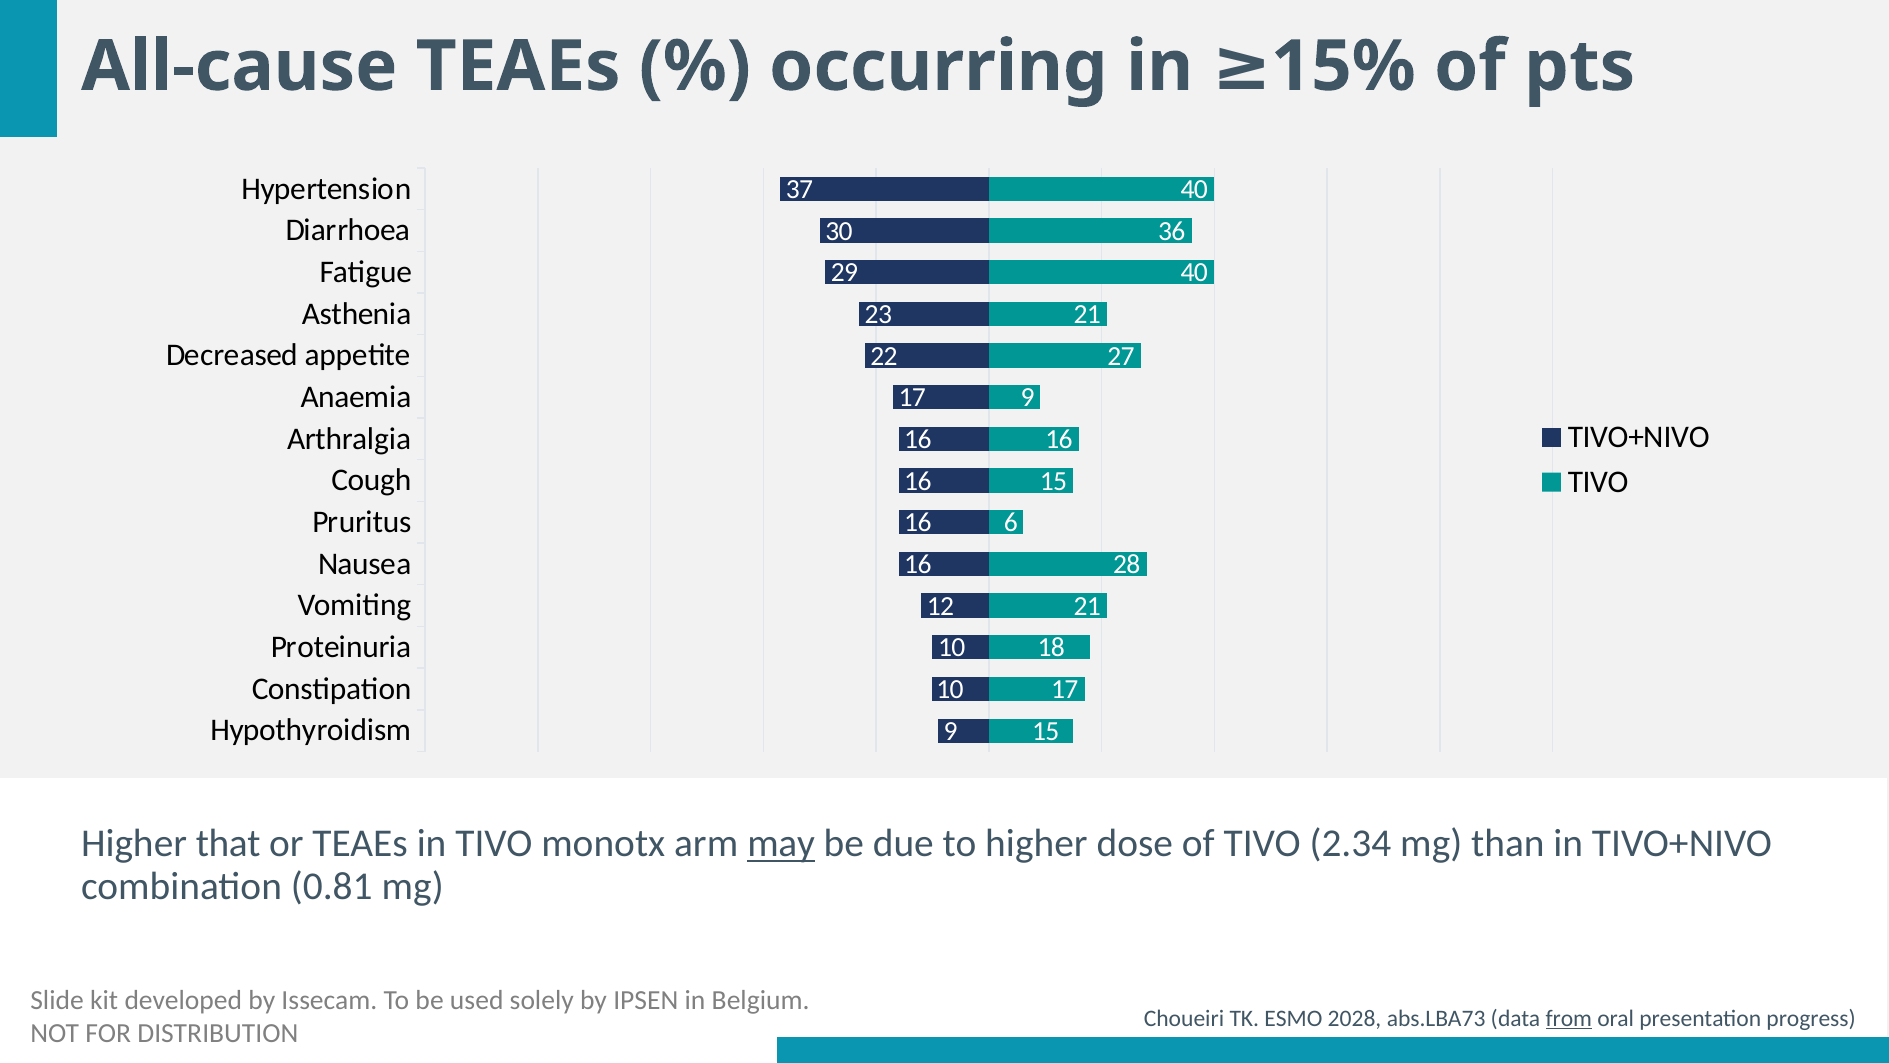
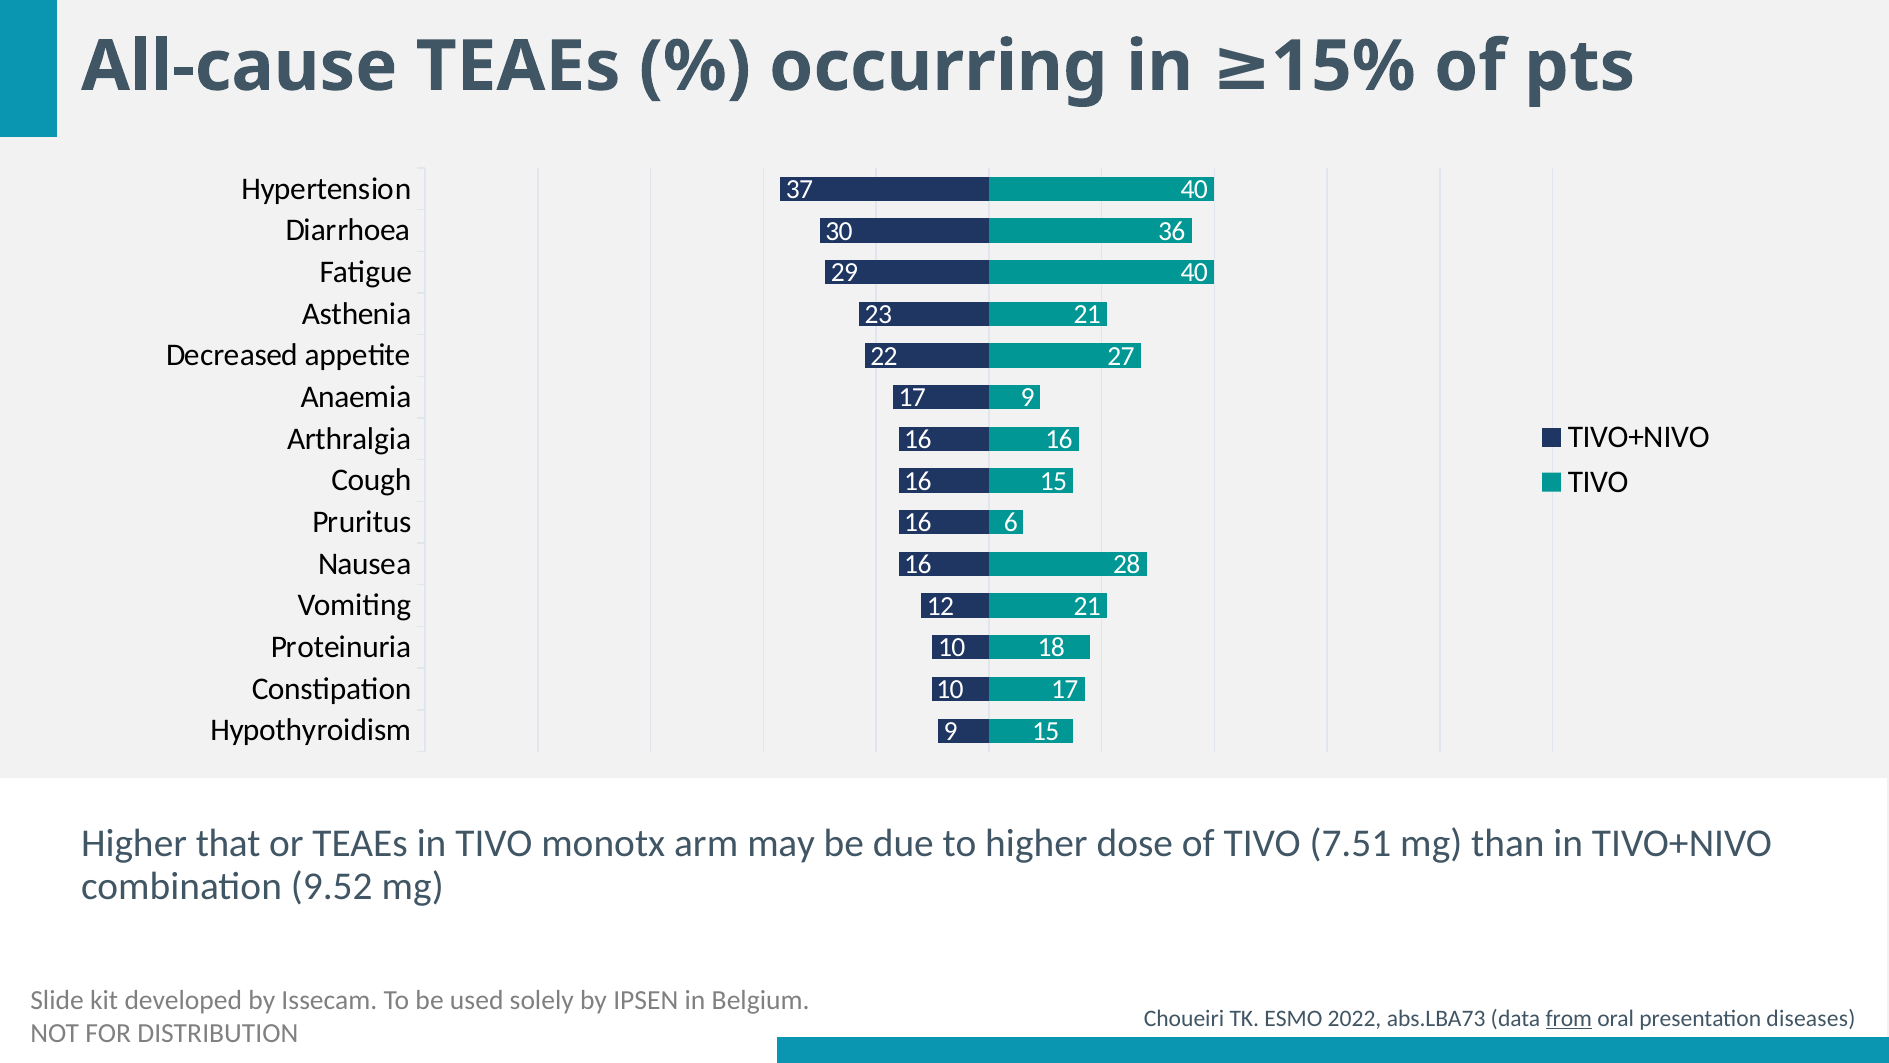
may underline: present -> none
2.34: 2.34 -> 7.51
0.81: 0.81 -> 9.52
2028: 2028 -> 2022
progress: progress -> diseases
